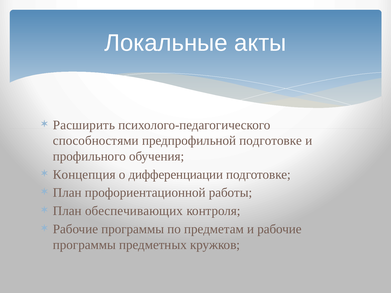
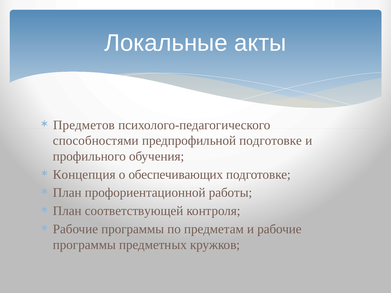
Расширить: Расширить -> Предметов
дифференциации: дифференциации -> обеспечивающих
обеспечивающих: обеспечивающих -> соответствующей
